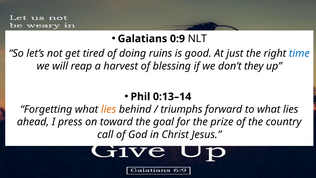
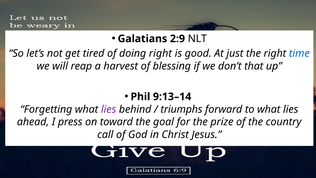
0:9: 0:9 -> 2:9
doing ruins: ruins -> right
they: they -> that
0:13–14: 0:13–14 -> 9:13–14
lies at (109, 109) colour: orange -> purple
